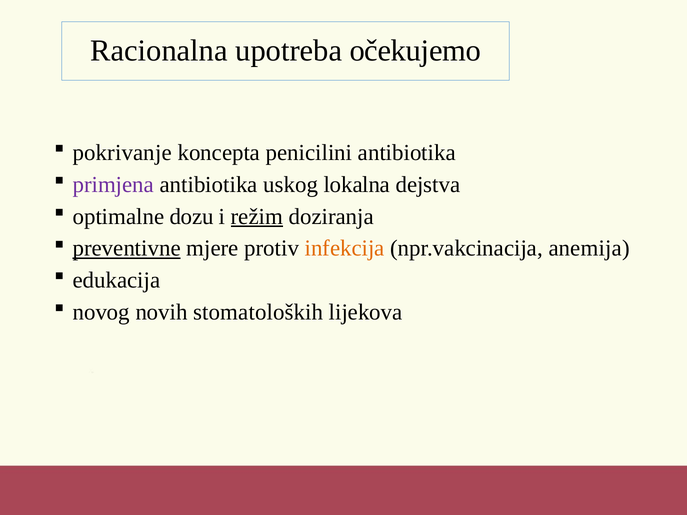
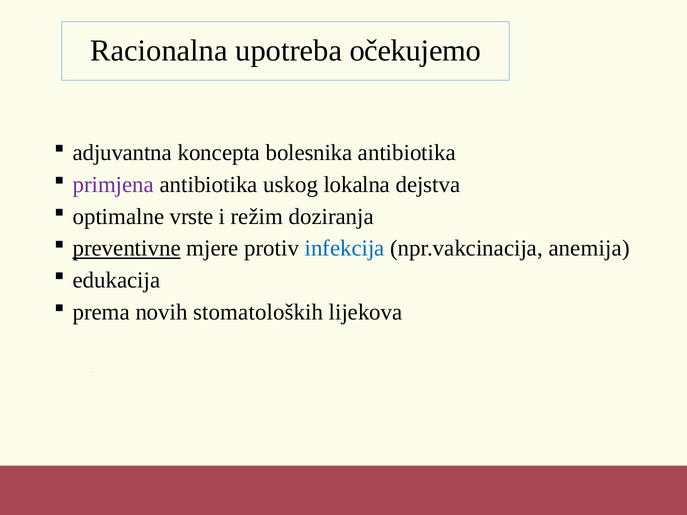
pokrivanje: pokrivanje -> adjuvantna
penicilini: penicilini -> bolesnika
dozu: dozu -> vrste
režim underline: present -> none
infekcija colour: orange -> blue
novog: novog -> prema
